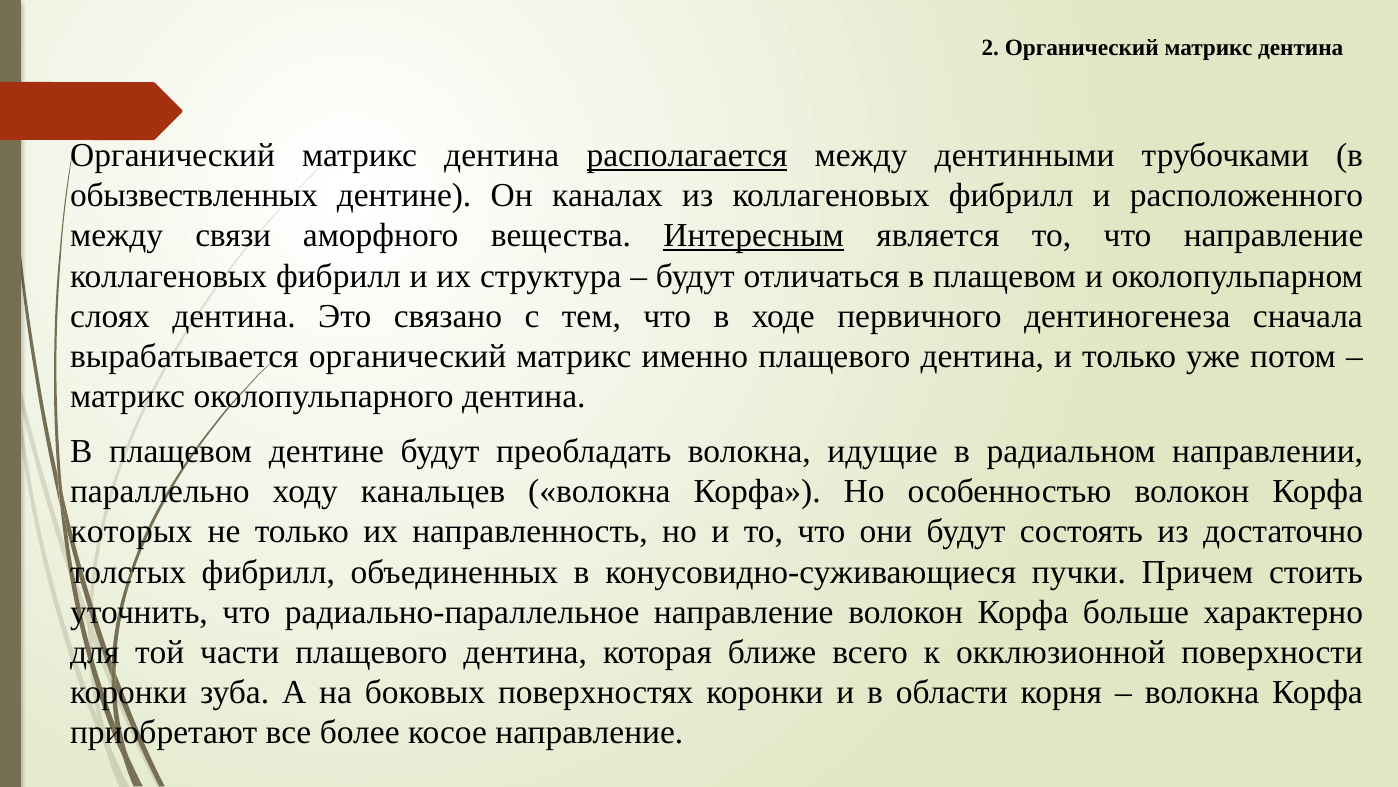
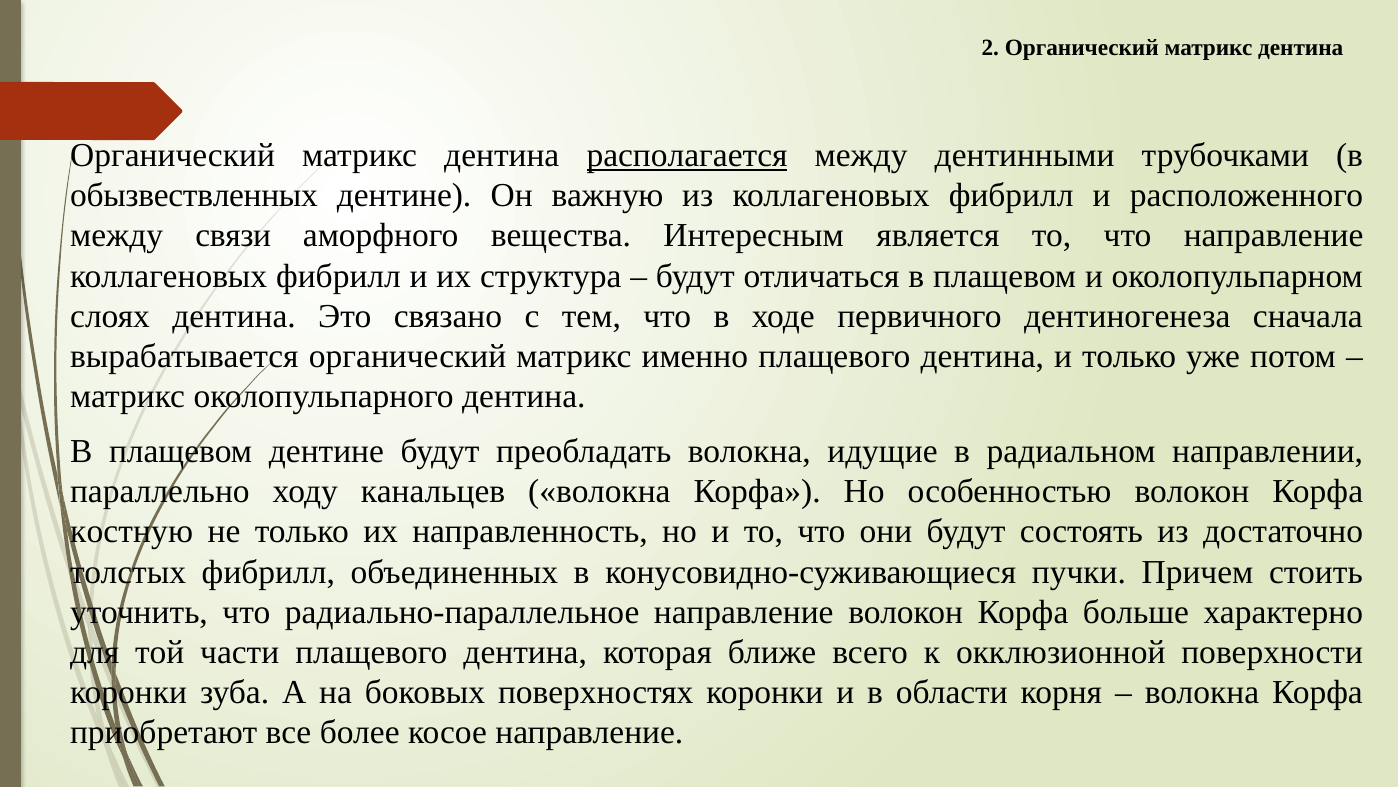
каналах: каналах -> важную
Интересным underline: present -> none
которых: которых -> костную
